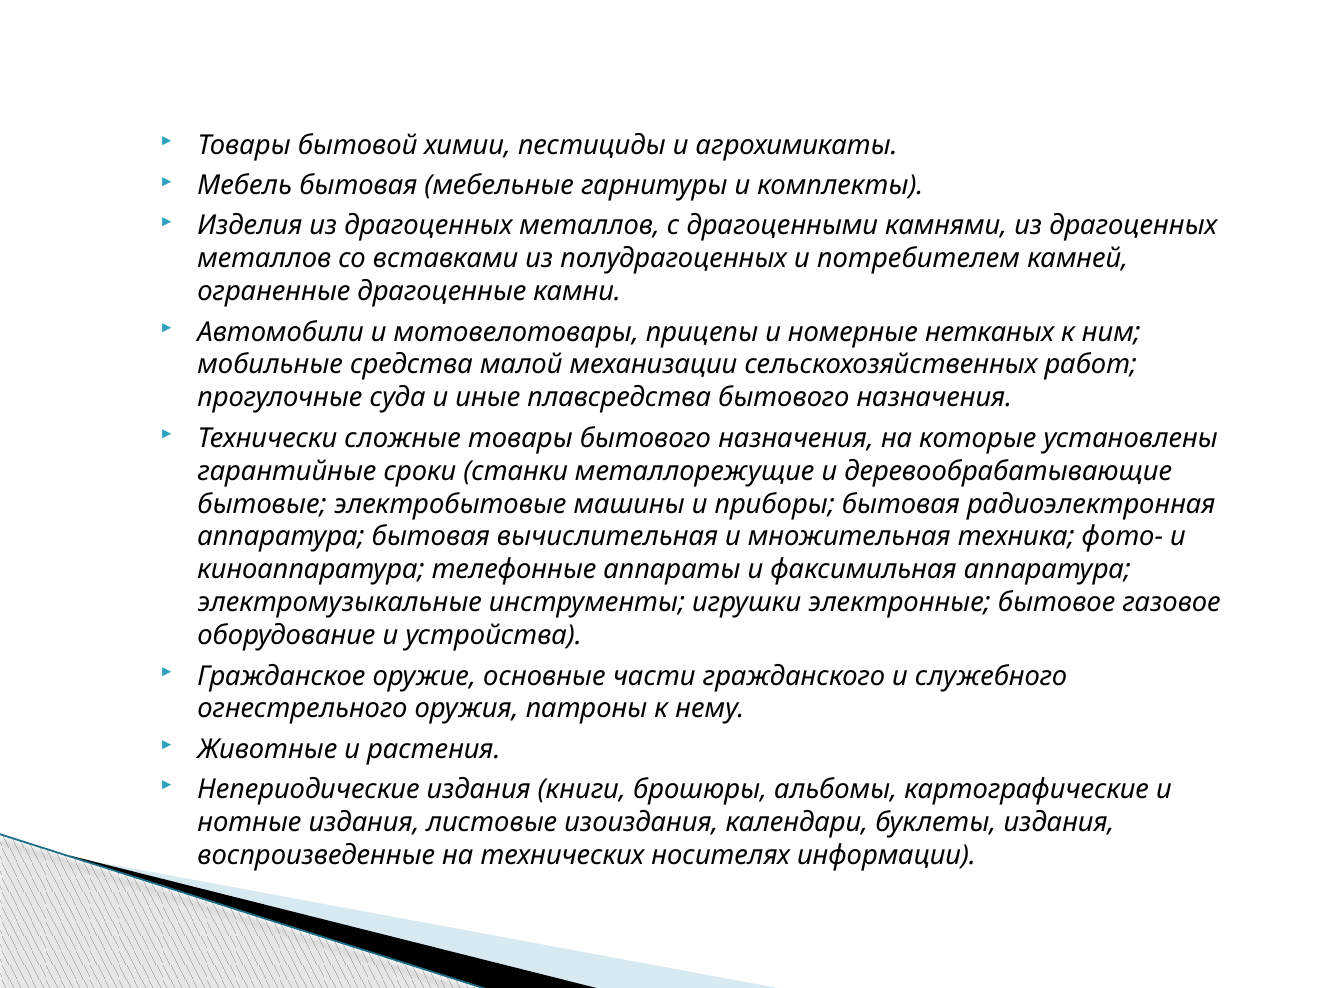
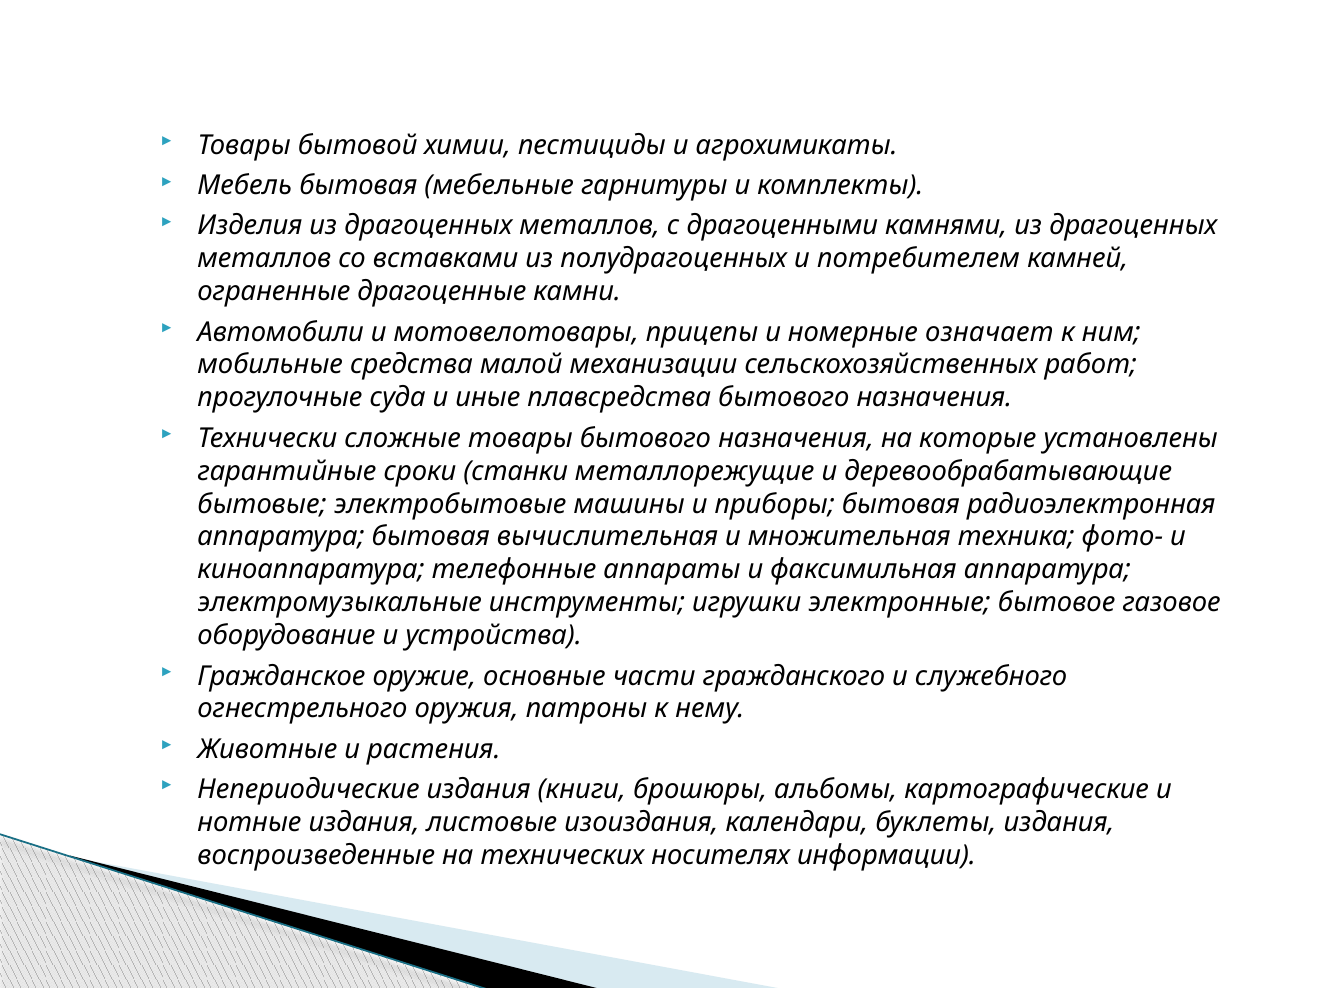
нетканых: нетканых -> означает
